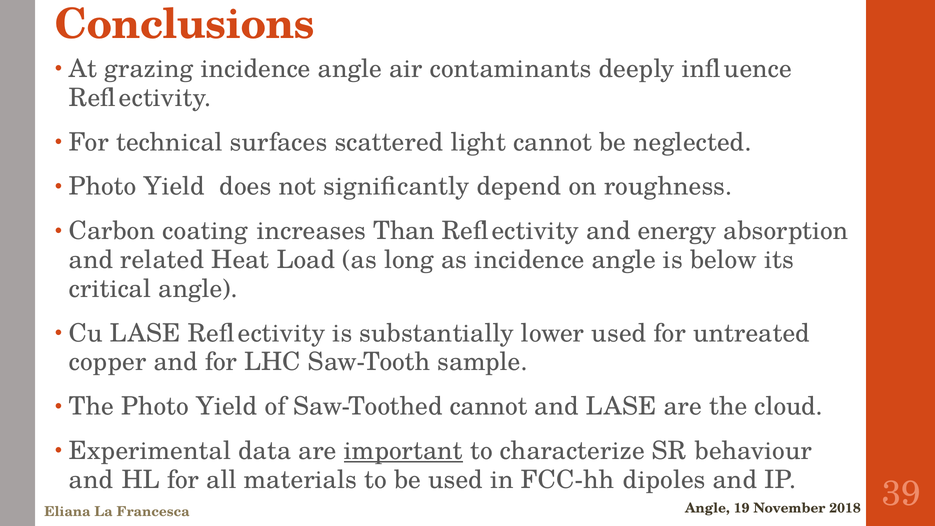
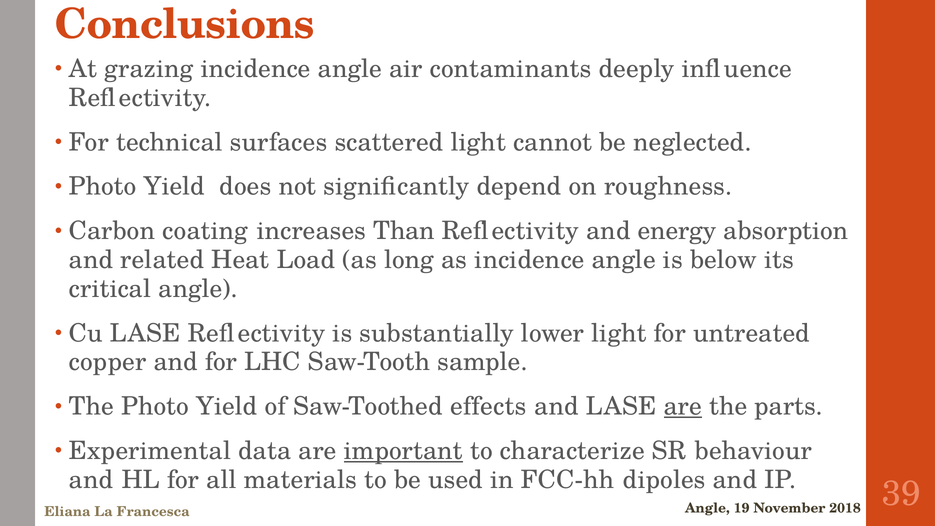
lower used: used -> light
Saw-Toothed cannot: cannot -> effects
are at (683, 407) underline: none -> present
cloud: cloud -> parts
